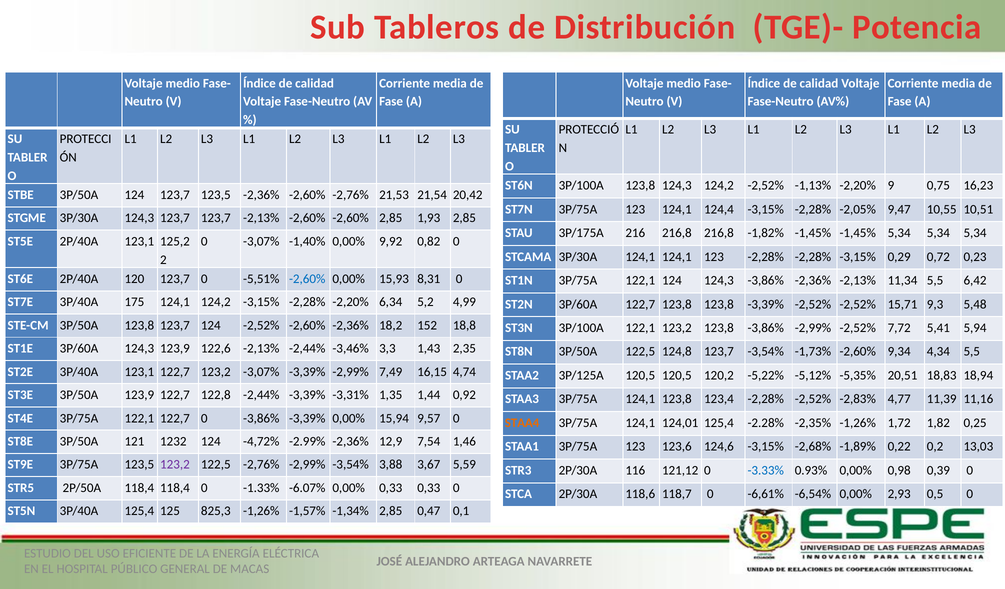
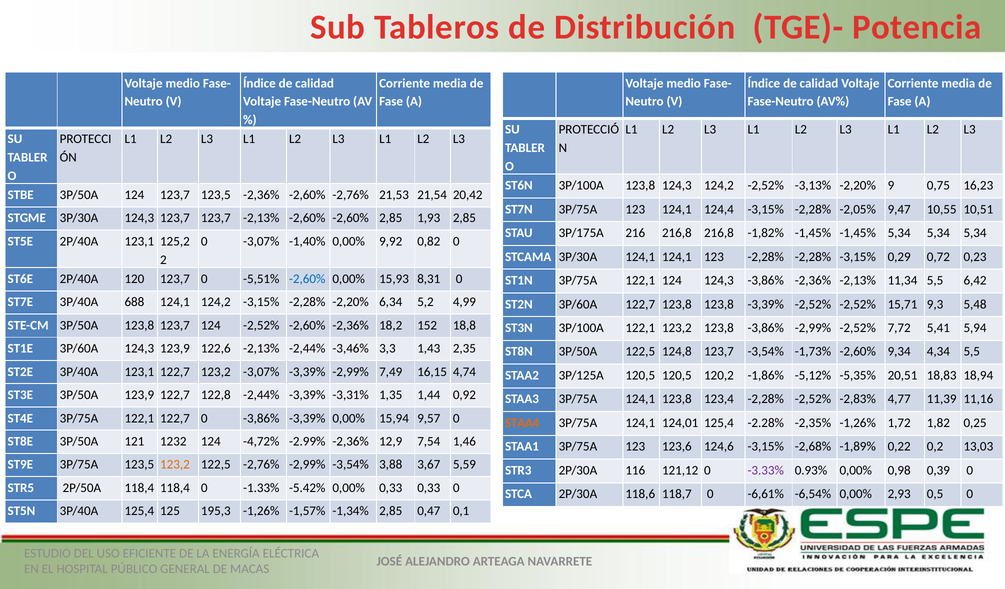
-1,13%: -1,13% -> -3,13%
175: 175 -> 688
-5,22%: -5,22% -> -1,86%
123,2 at (175, 465) colour: purple -> orange
-3.33% colour: blue -> purple
-6.07%: -6.07% -> -5.42%
825,3: 825,3 -> 195,3
